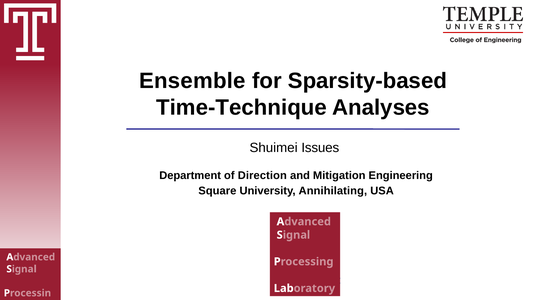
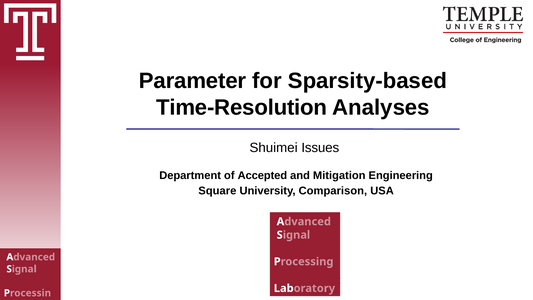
Ensemble: Ensemble -> Parameter
Time-Technique: Time-Technique -> Time-Resolution
Direction: Direction -> Accepted
Annihilating: Annihilating -> Comparison
